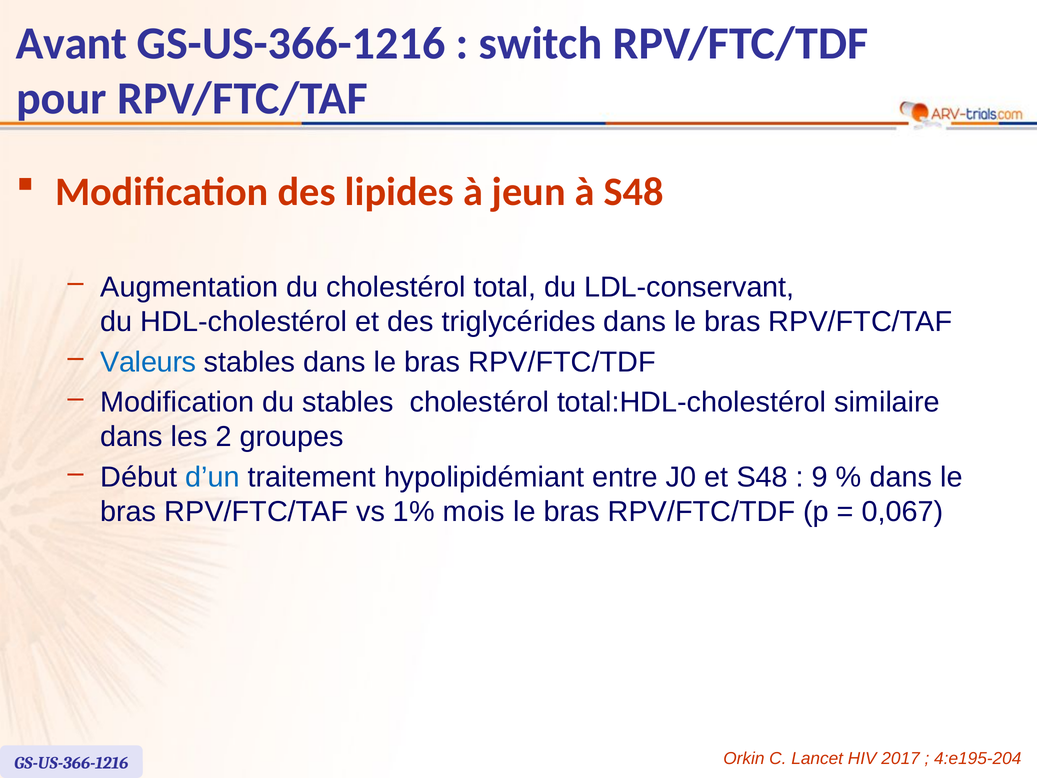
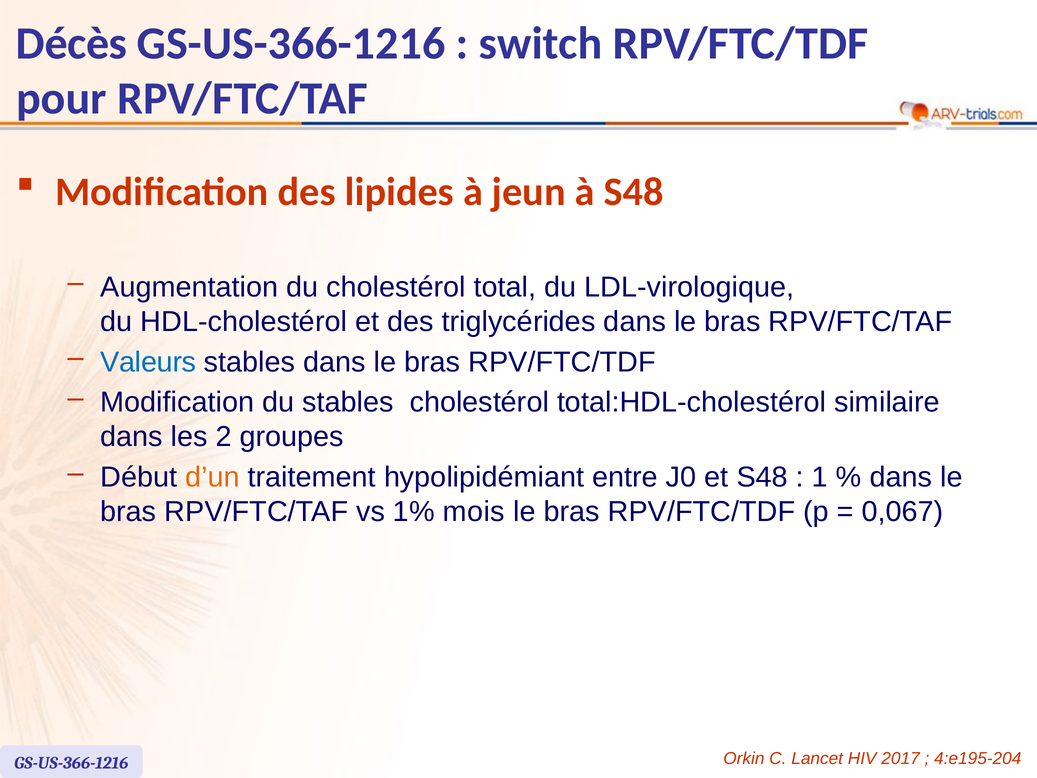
Avant: Avant -> Décès
LDL-conservant: LDL-conservant -> LDL-virologique
d’un colour: blue -> orange
9: 9 -> 1
